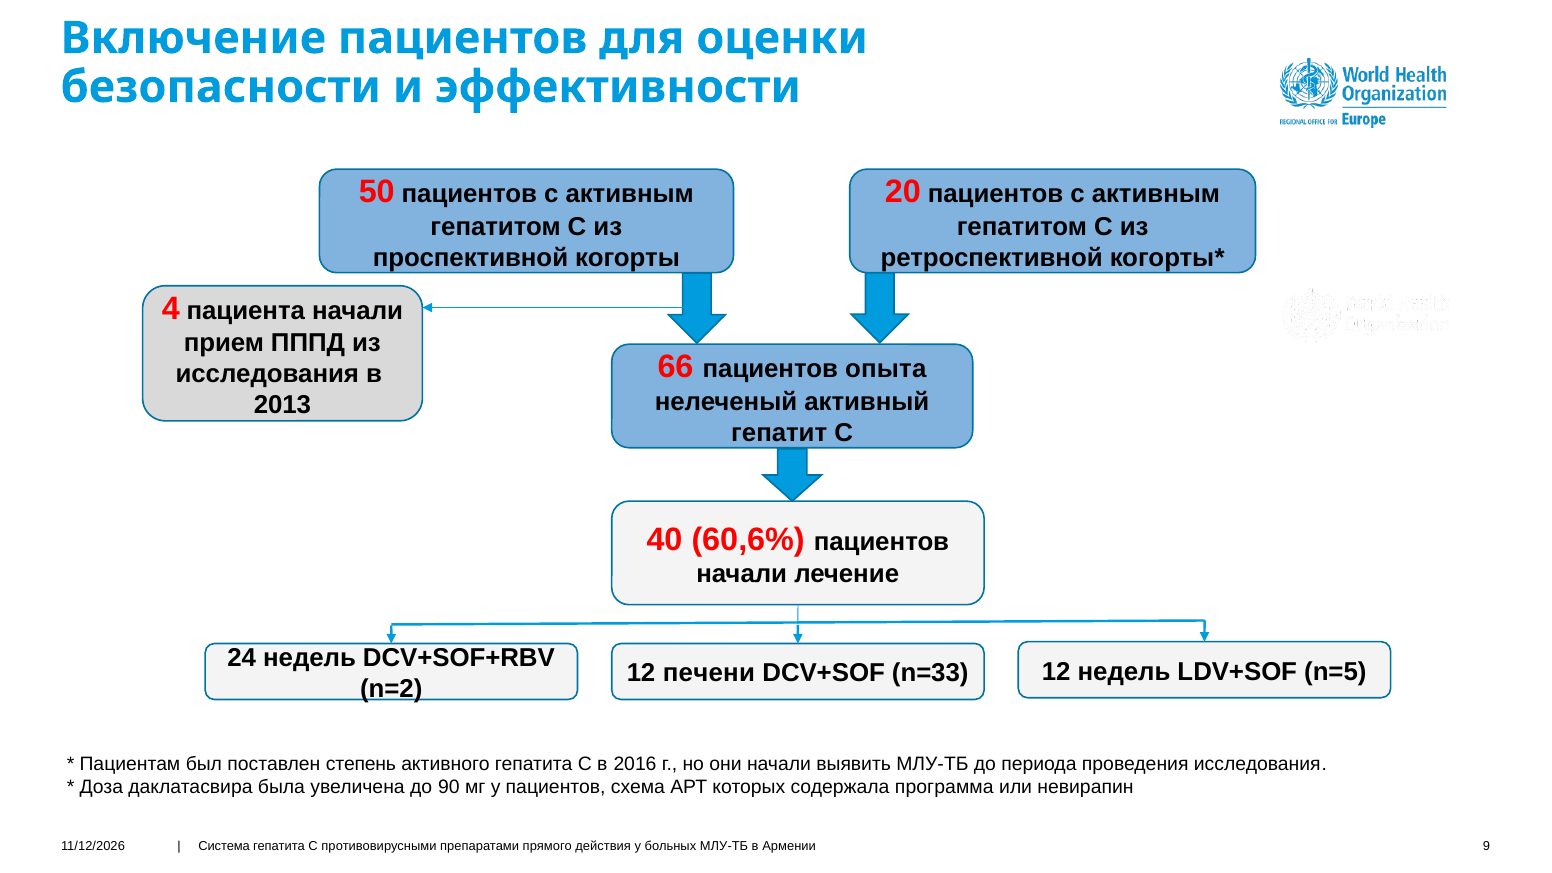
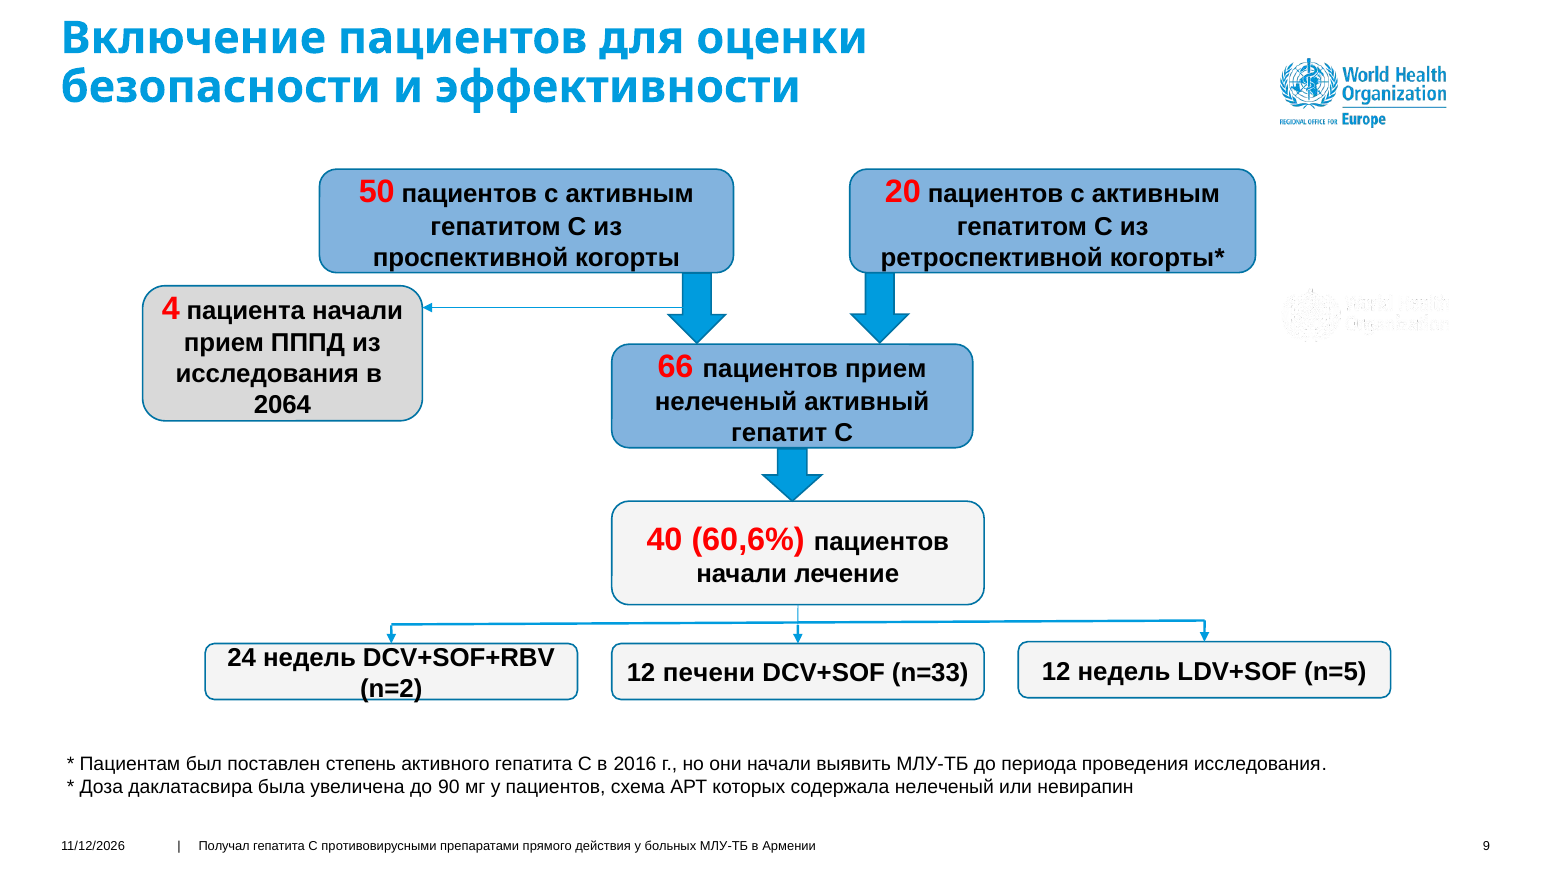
пациентов опыта: опыта -> прием
2013: 2013 -> 2064
содержала программа: программа -> нелеченый
Система: Система -> Получал
